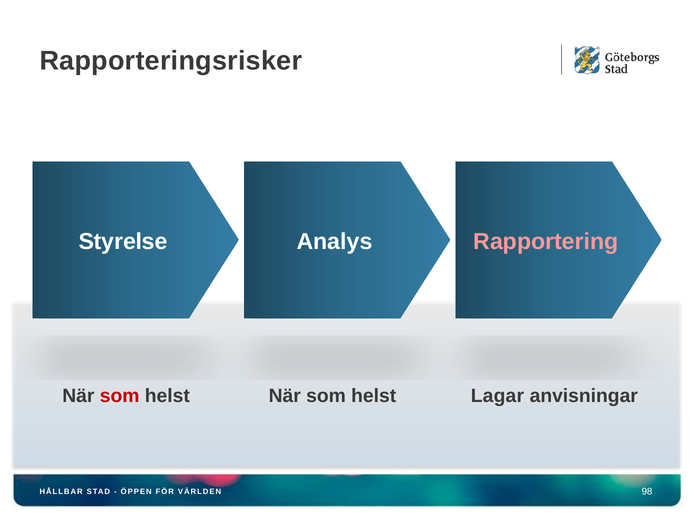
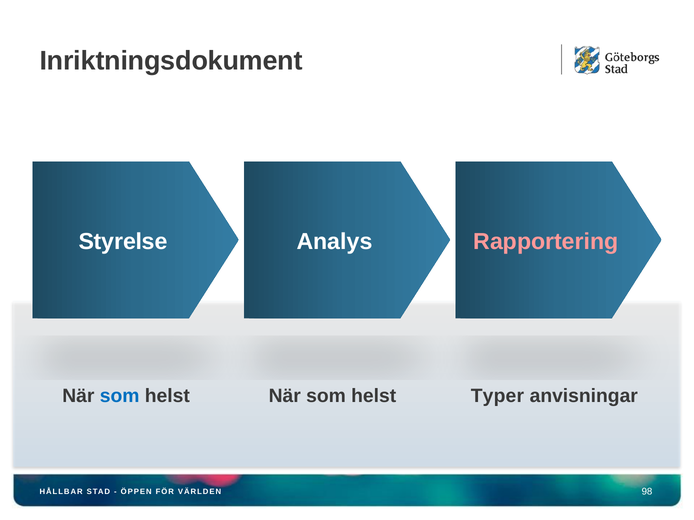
Rapporteringsrisker: Rapporteringsrisker -> Inriktningsdokument
som at (120, 396) colour: red -> blue
Lagar: Lagar -> Typer
